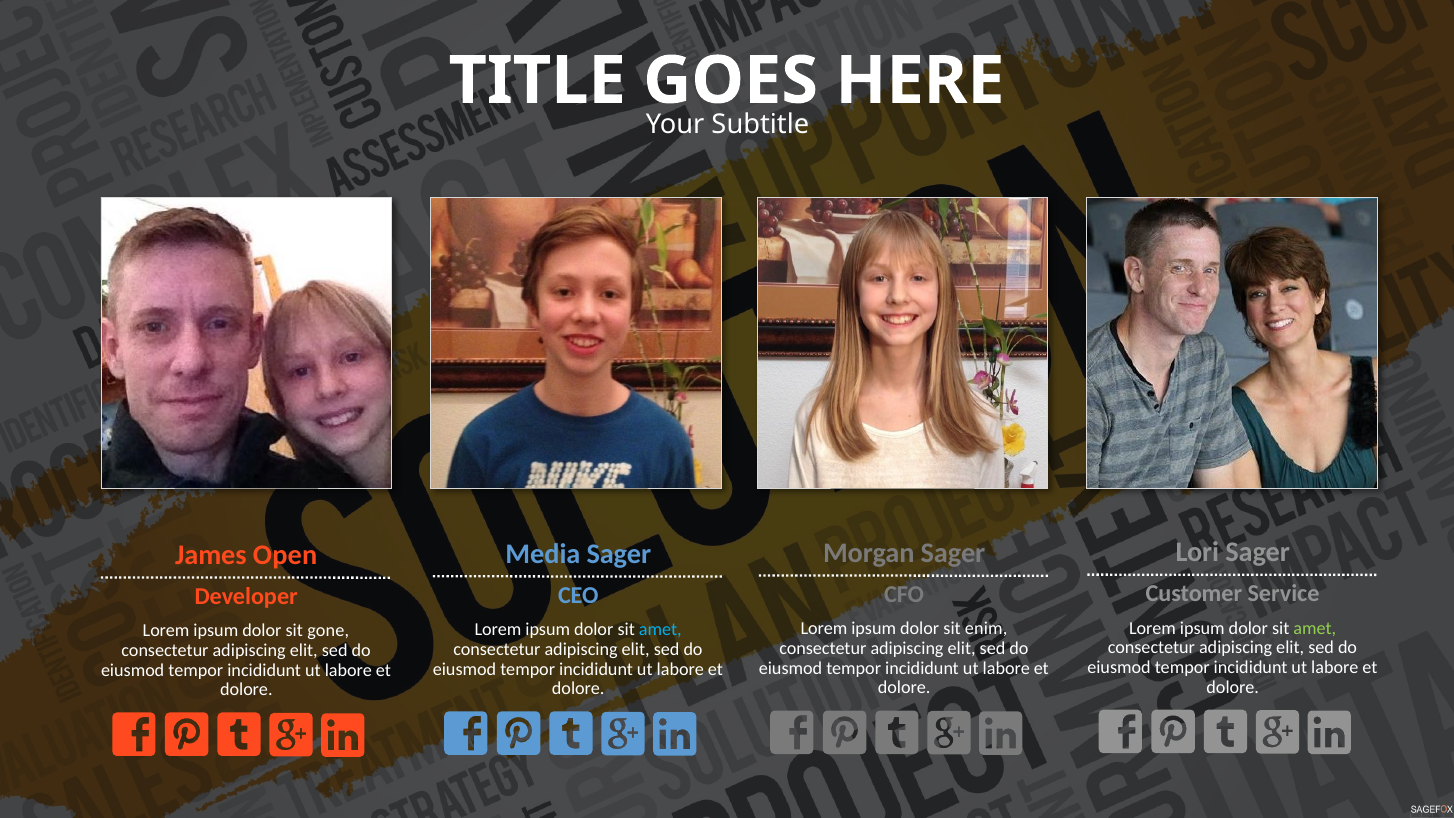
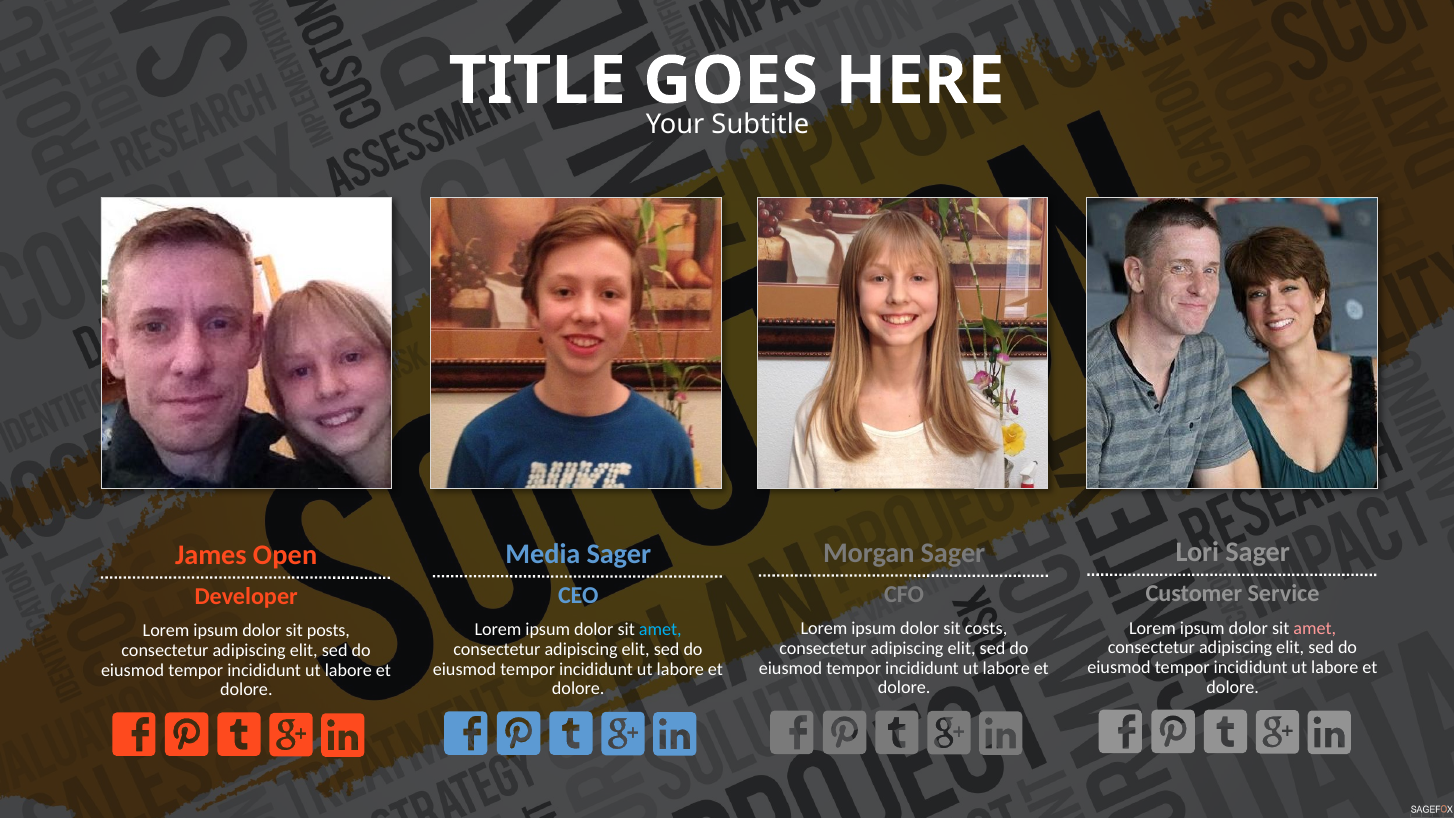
amet at (1315, 628) colour: light green -> pink
enim: enim -> costs
gone: gone -> posts
